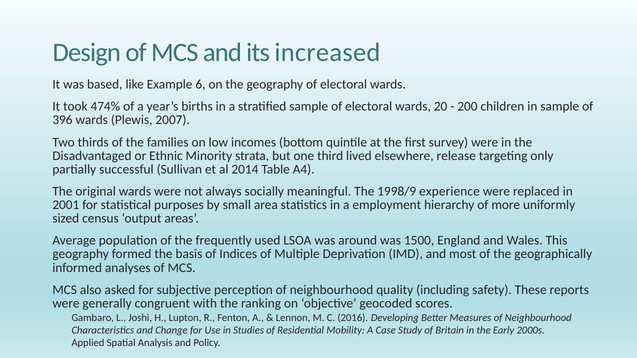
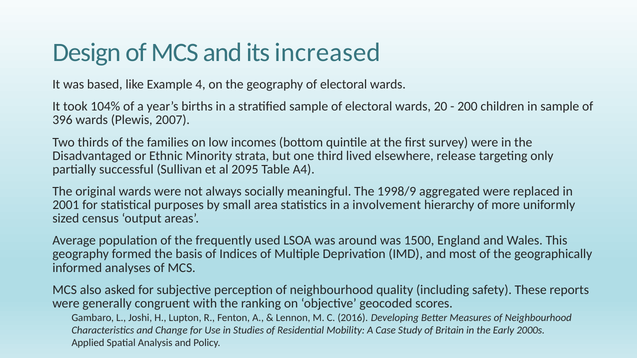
6: 6 -> 4
474%: 474% -> 104%
2014: 2014 -> 2095
experience: experience -> aggregated
employment: employment -> involvement
